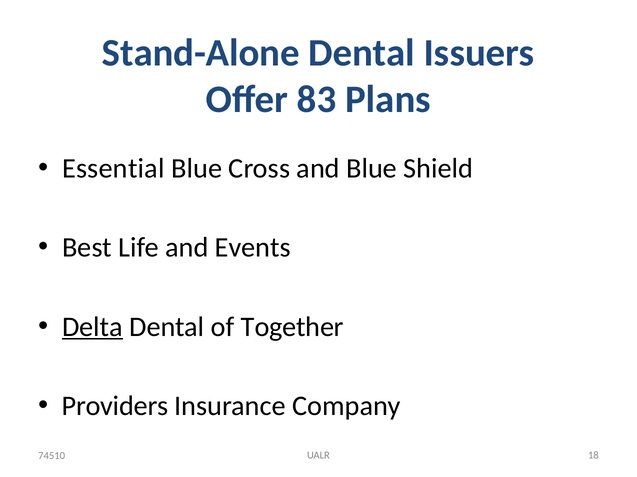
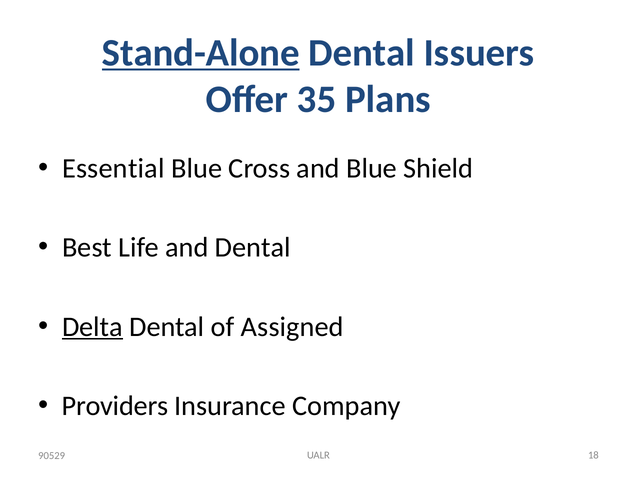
Stand-Alone underline: none -> present
83: 83 -> 35
and Events: Events -> Dental
Together: Together -> Assigned
74510: 74510 -> 90529
